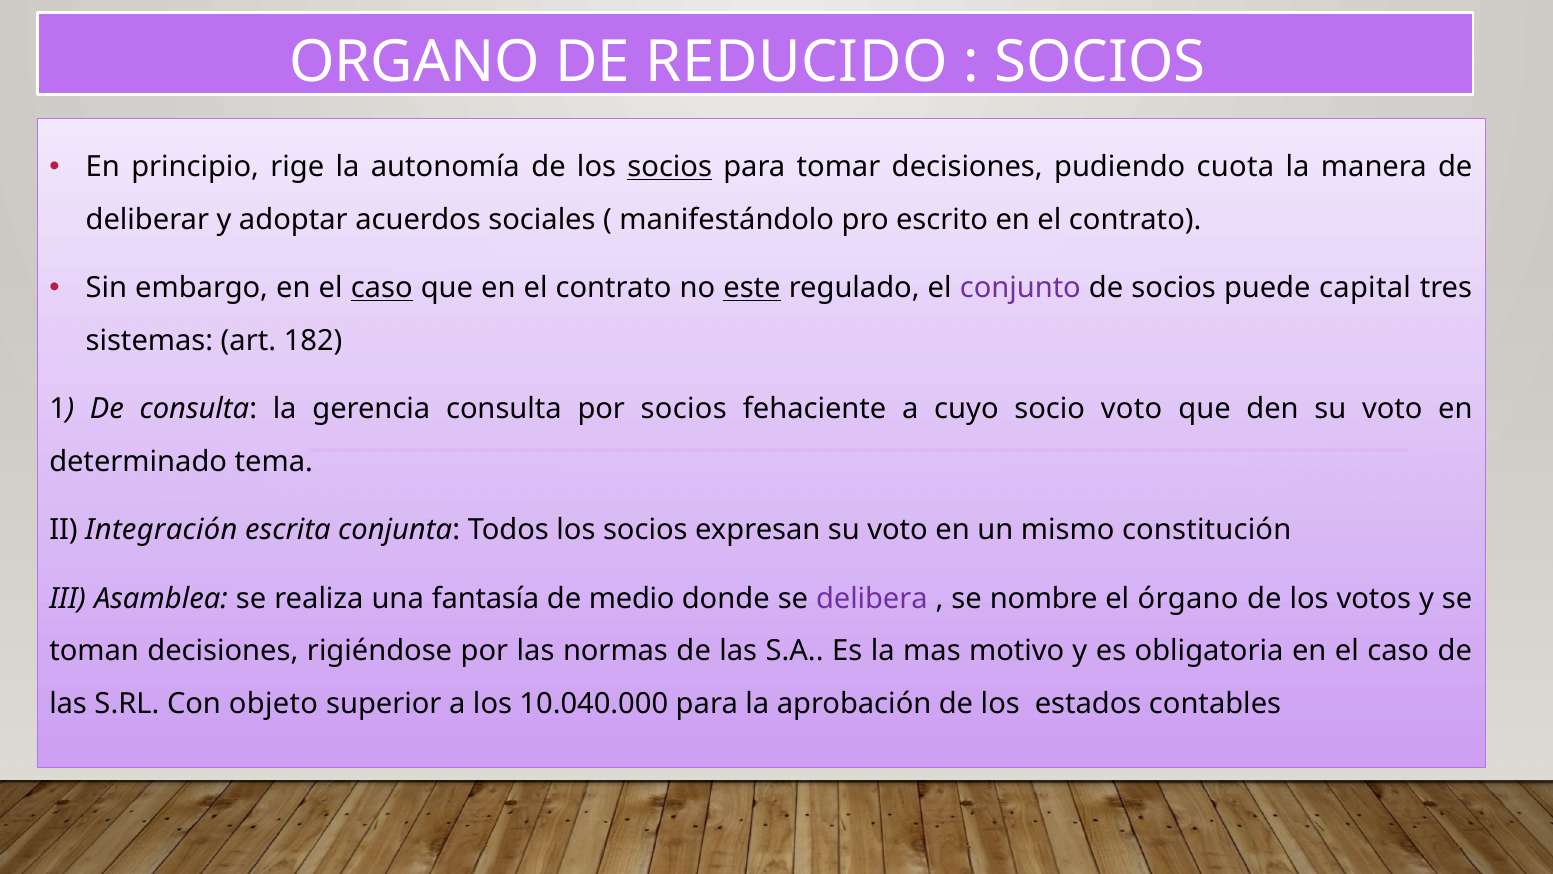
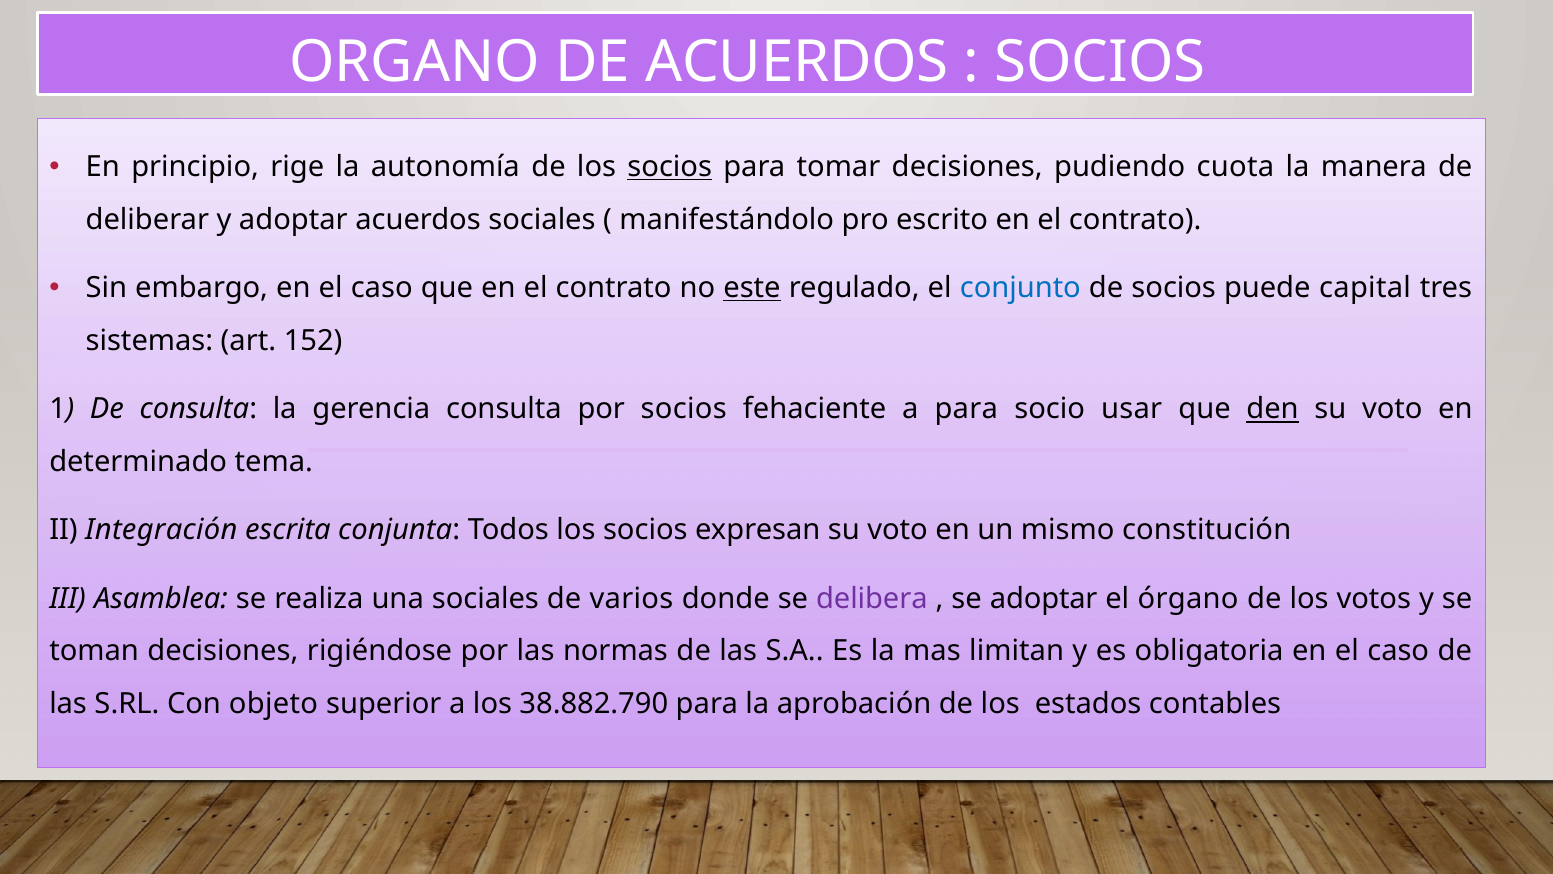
DE REDUCIDO: REDUCIDO -> ACUERDOS
caso at (382, 288) underline: present -> none
conjunto colour: purple -> blue
182: 182 -> 152
a cuyo: cuyo -> para
socio voto: voto -> usar
den underline: none -> present
una fantasía: fantasía -> sociales
medio: medio -> varios
se nombre: nombre -> adoptar
motivo: motivo -> limitan
10.040.000: 10.040.000 -> 38.882.790
